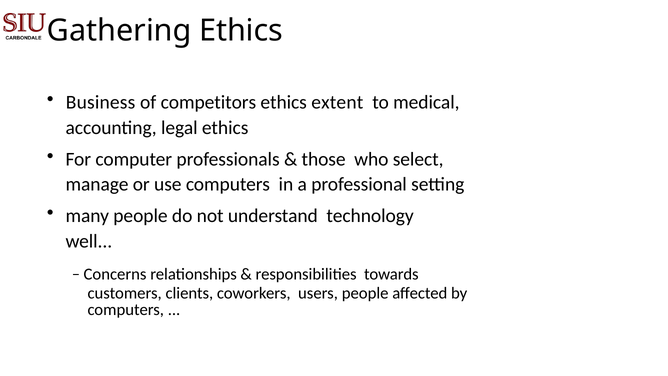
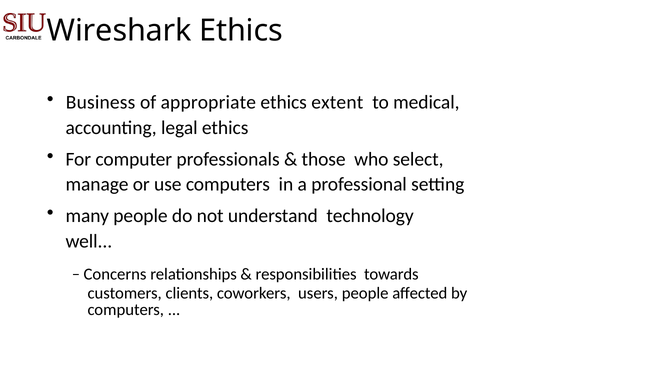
Gathering: Gathering -> Wireshark
competitors: competitors -> appropriate
